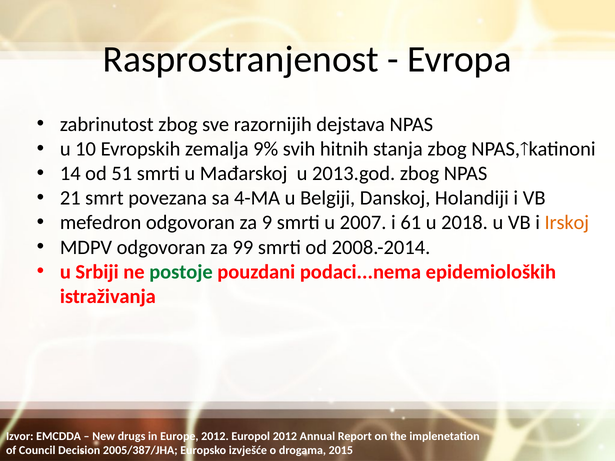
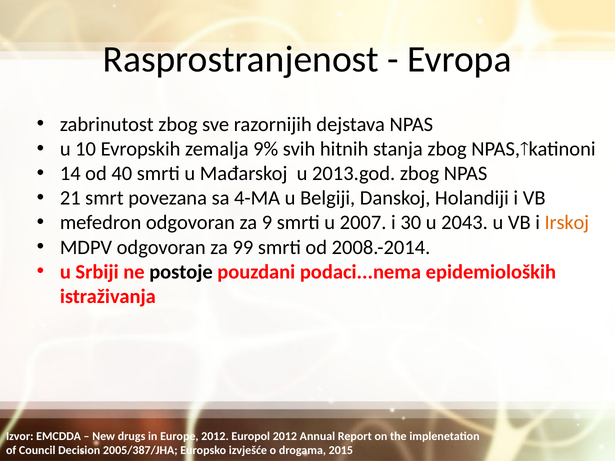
51: 51 -> 40
61: 61 -> 30
2018: 2018 -> 2043
postoje colour: green -> black
